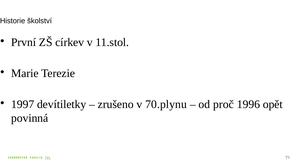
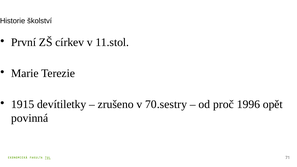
1997: 1997 -> 1915
70.plynu: 70.plynu -> 70.sestry
